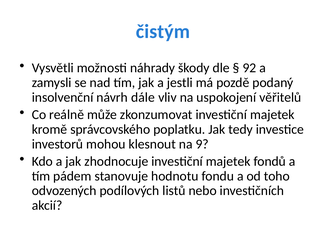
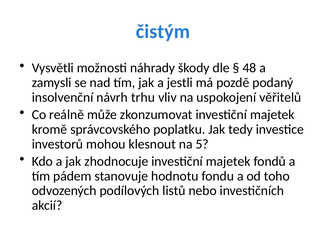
92: 92 -> 48
dále: dále -> trhu
9: 9 -> 5
